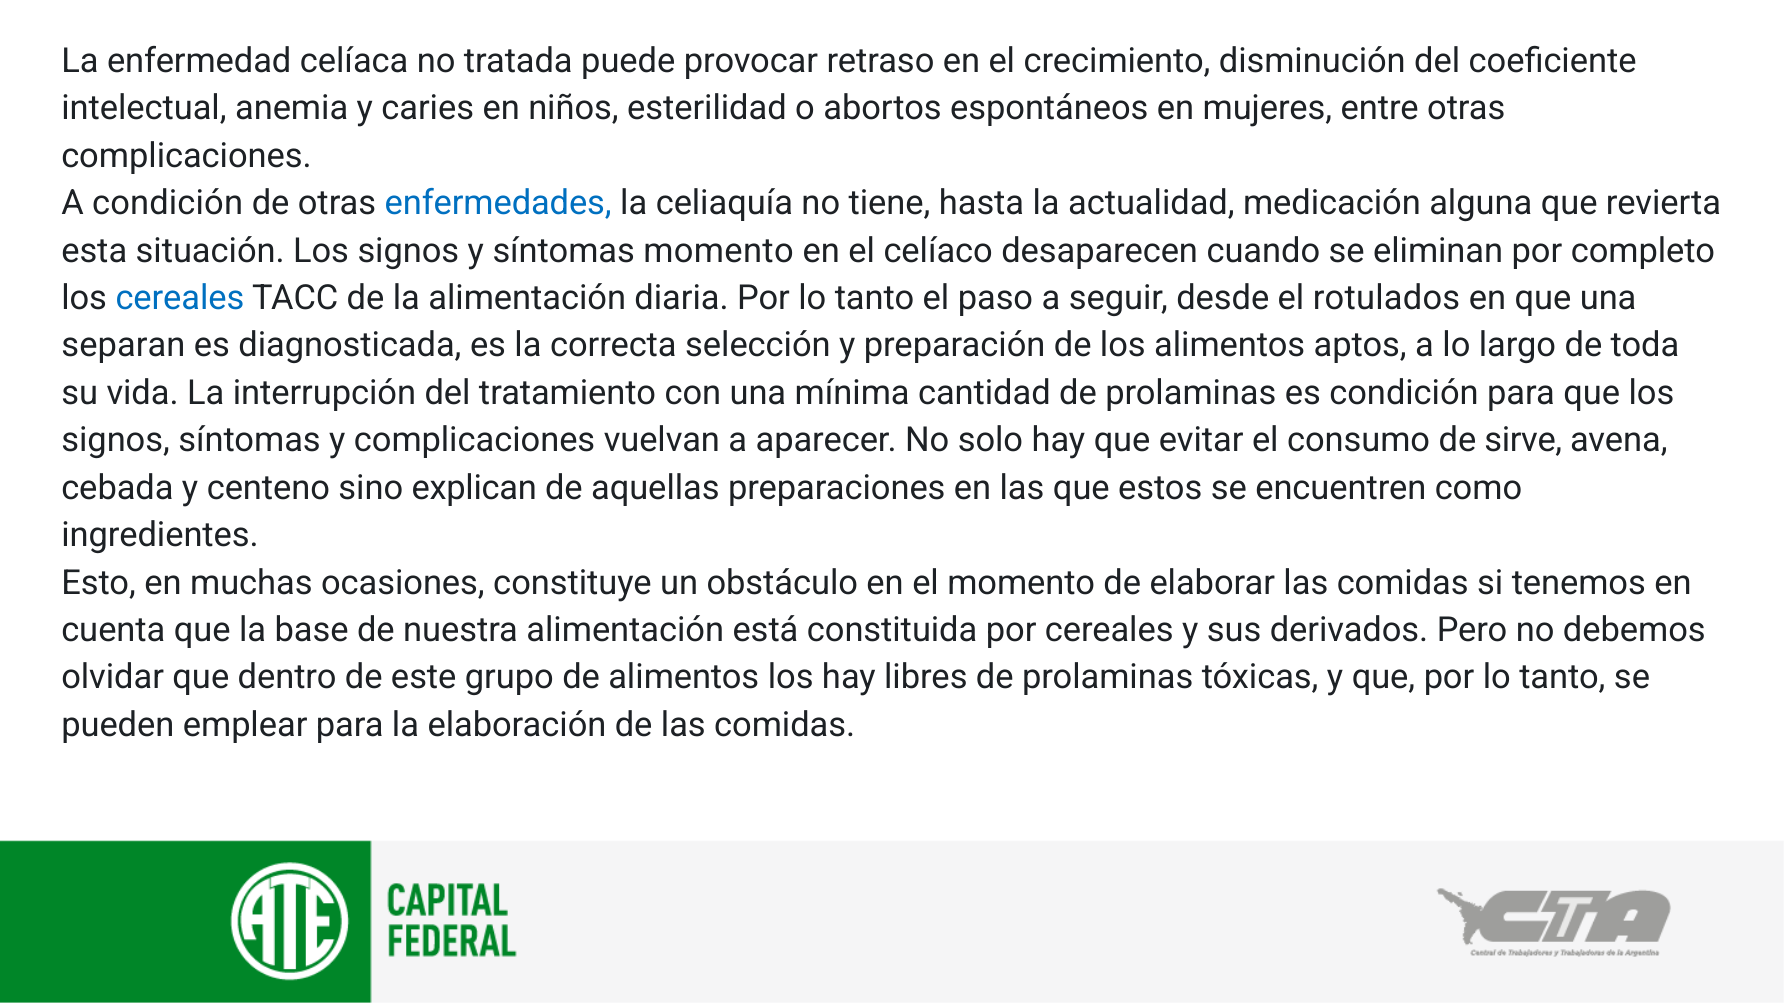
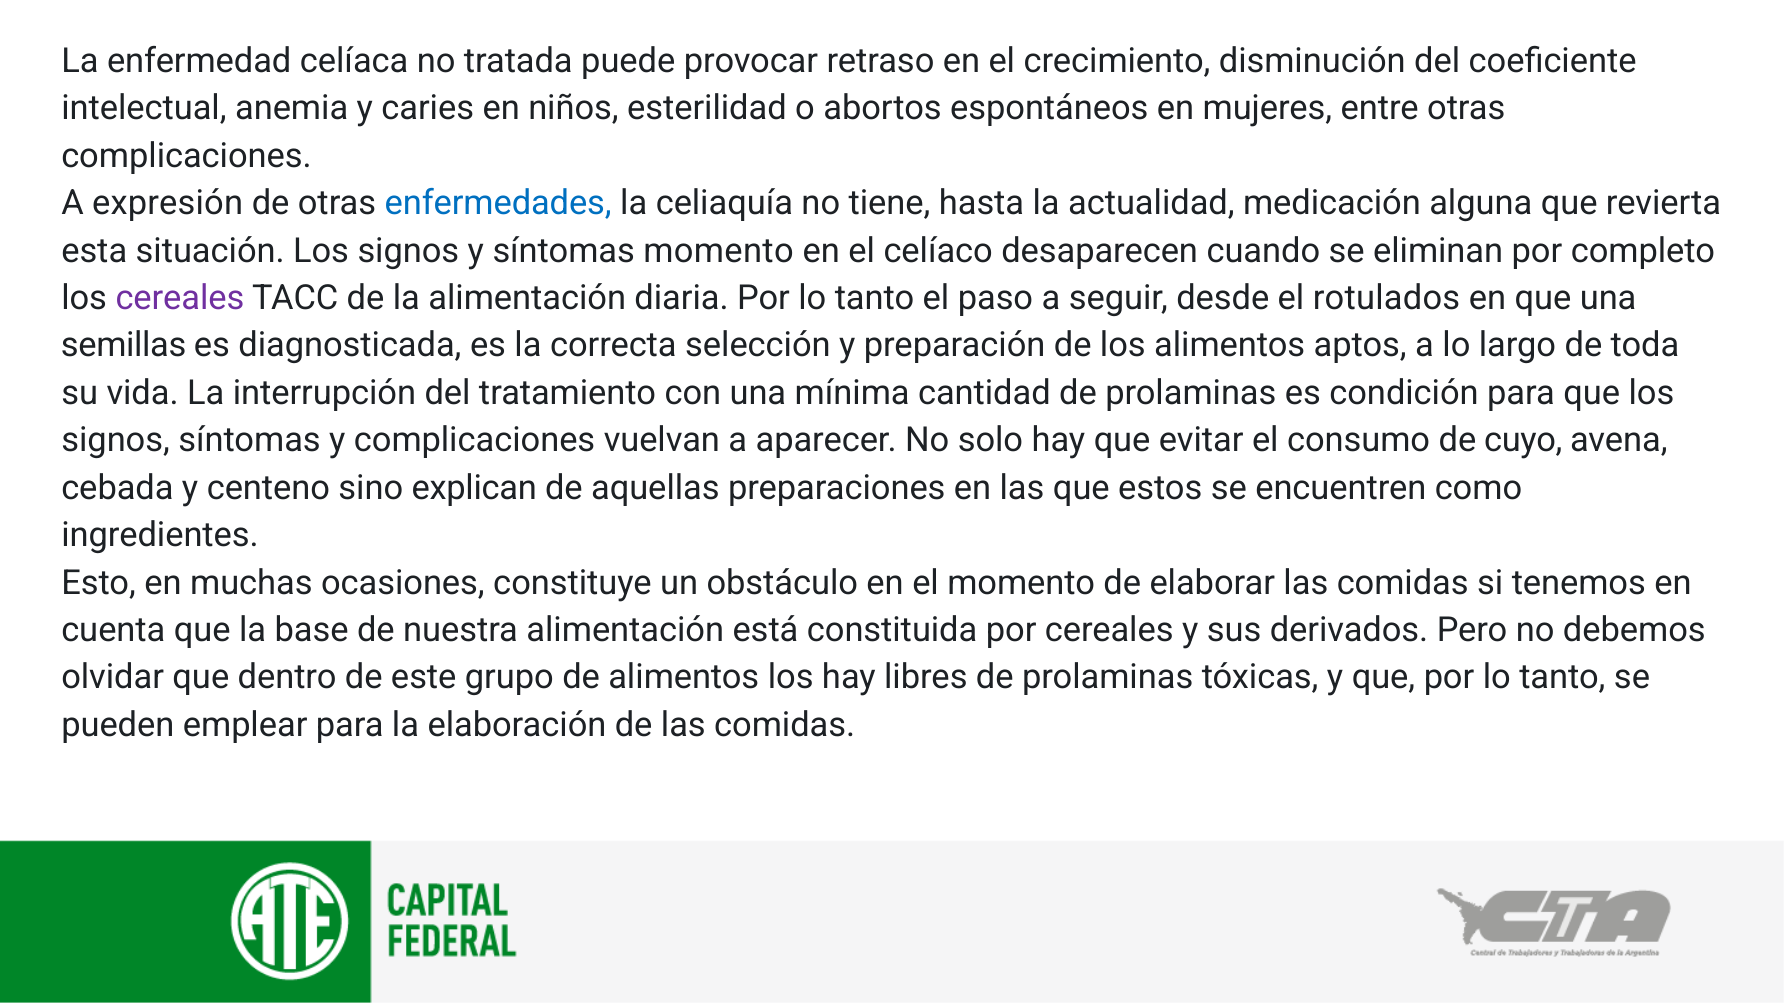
A condición: condición -> expresión
cereales at (180, 298) colour: blue -> purple
separan: separan -> semillas
sirve: sirve -> cuyo
